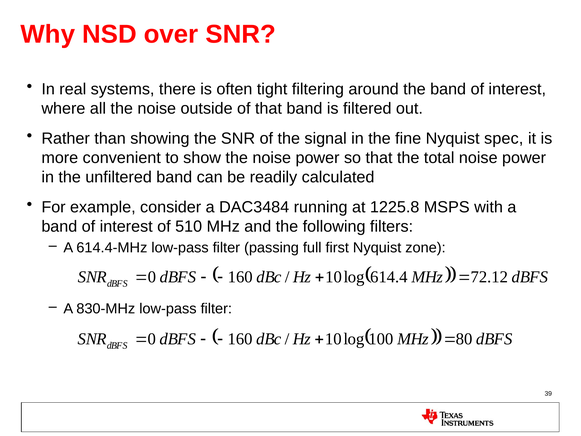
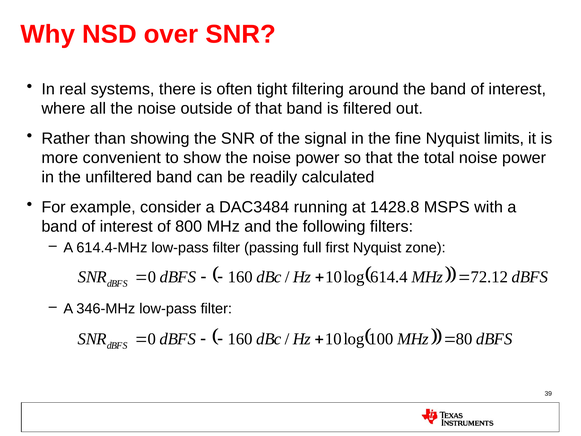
spec: spec -> limits
1225.8: 1225.8 -> 1428.8
510: 510 -> 800
830-MHz: 830-MHz -> 346-MHz
